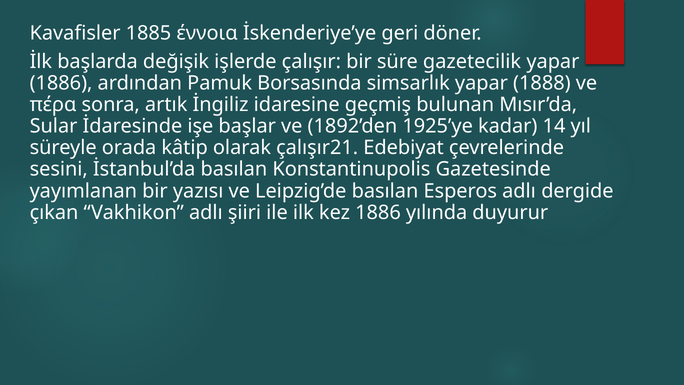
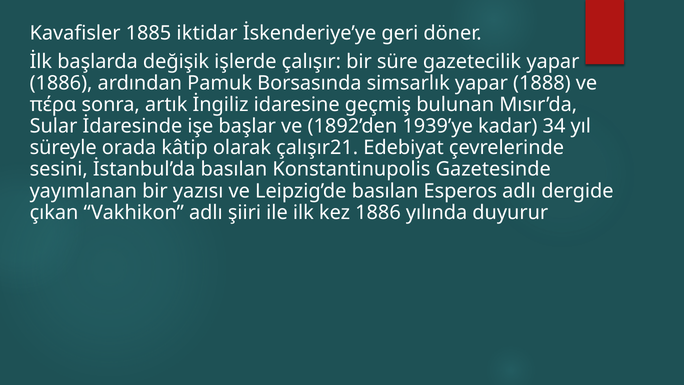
έννοια: έννοια -> iktidar
1925’ye: 1925’ye -> 1939’ye
14: 14 -> 34
